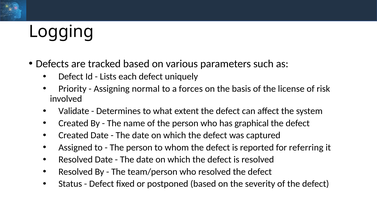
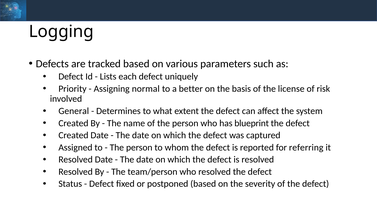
forces: forces -> better
Validate: Validate -> General
graphical: graphical -> blueprint
